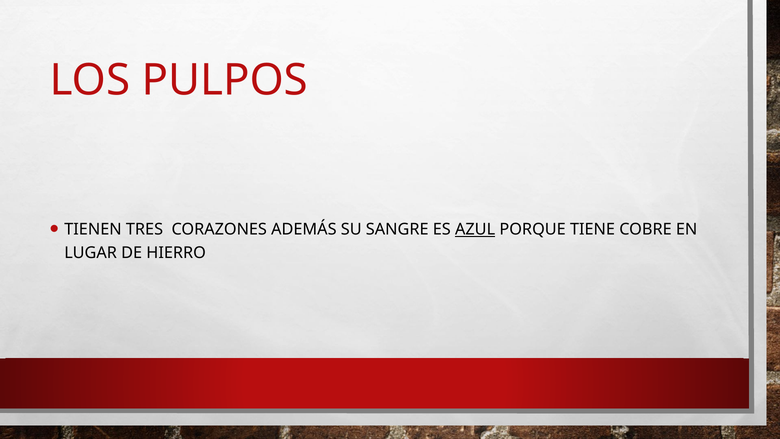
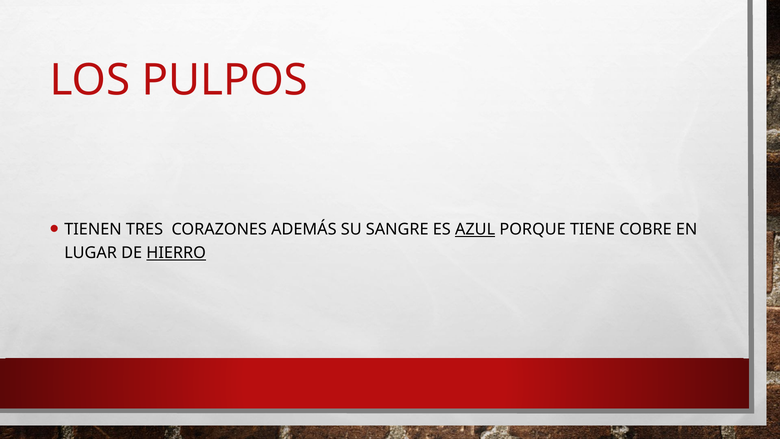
HIERRO underline: none -> present
